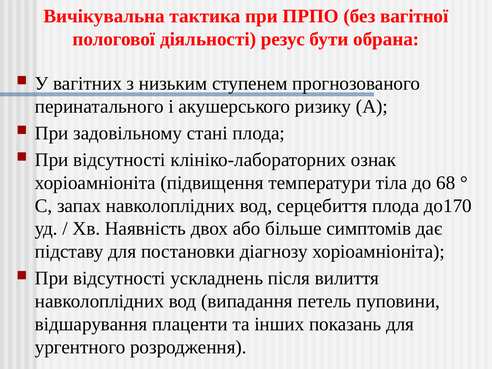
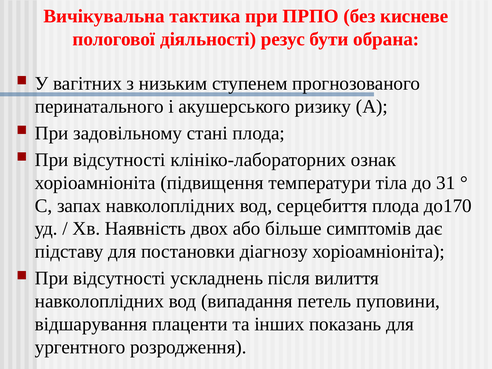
вагітної: вагітної -> кисневе
68: 68 -> 31
